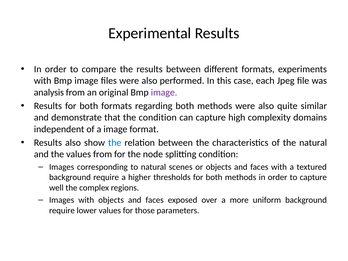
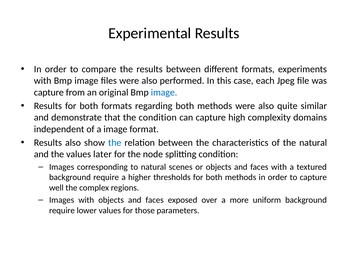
analysis at (49, 92): analysis -> capture
image at (164, 92) colour: purple -> blue
values from: from -> later
